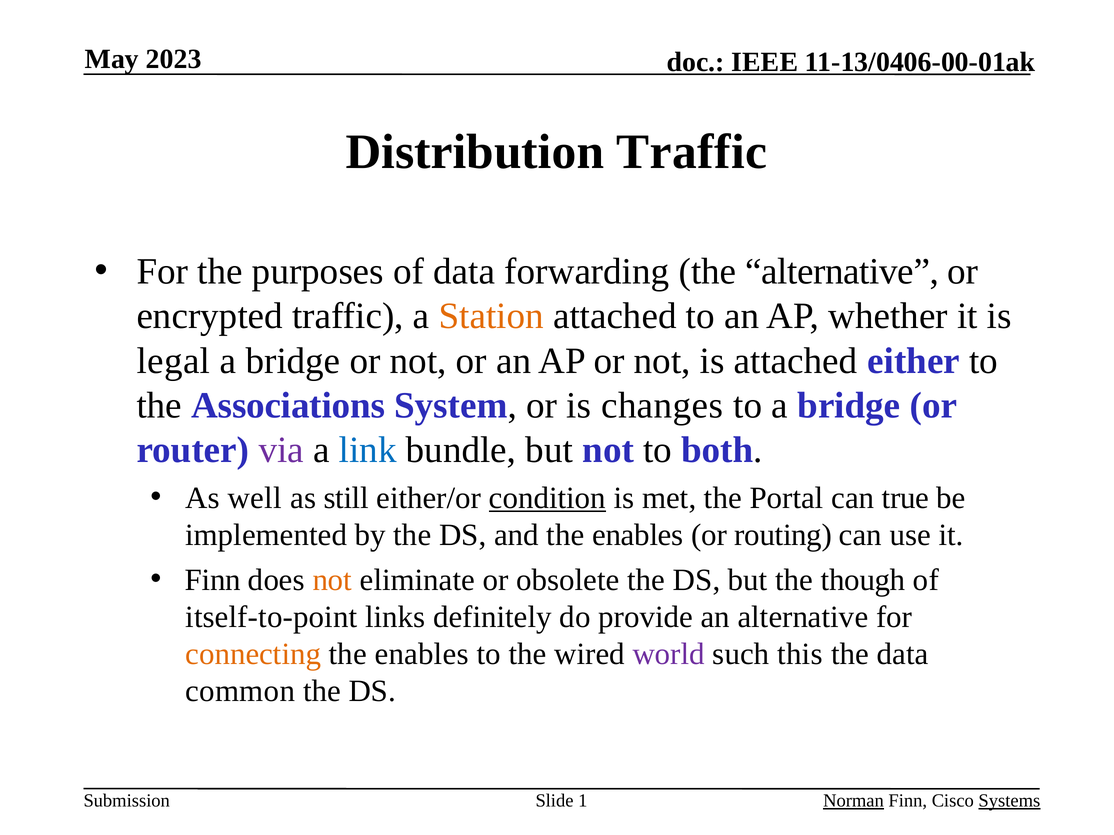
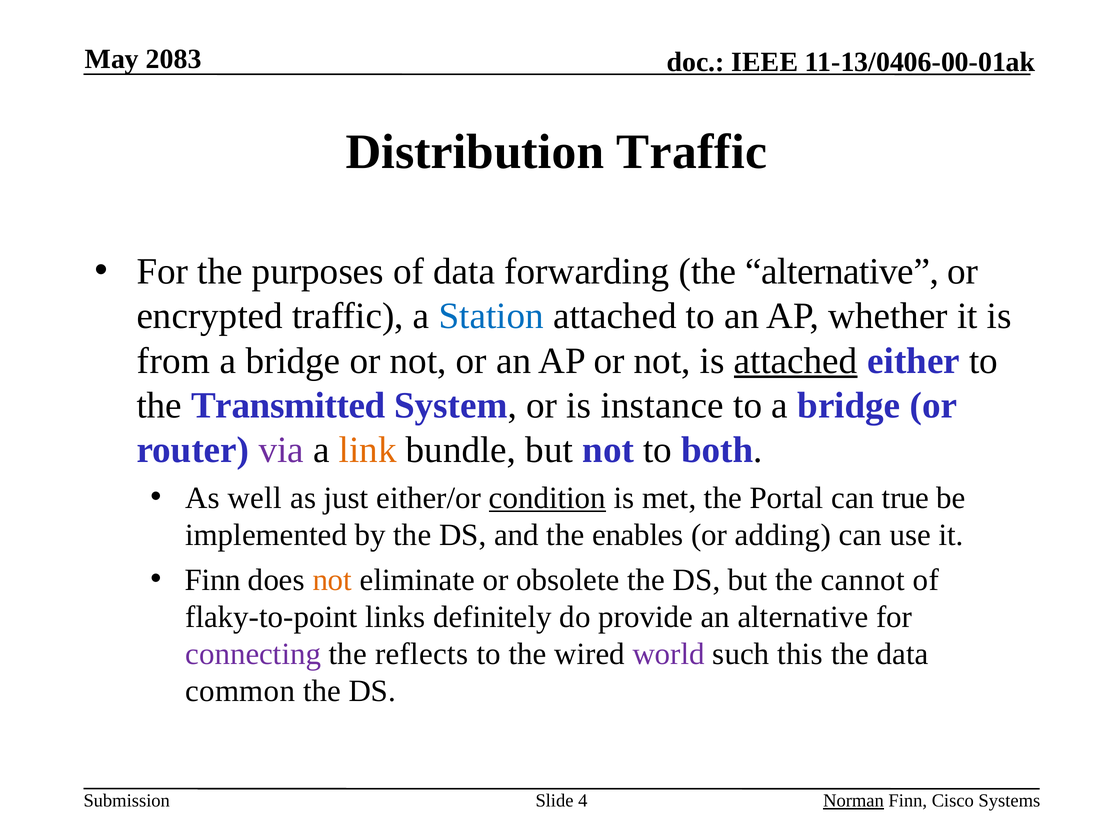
2023: 2023 -> 2083
Station colour: orange -> blue
legal: legal -> from
attached at (796, 361) underline: none -> present
Associations: Associations -> Transmitted
changes: changes -> instance
link colour: blue -> orange
still: still -> just
routing: routing -> adding
though: though -> cannot
itself-to-point: itself-to-point -> flaky-to-point
connecting colour: orange -> purple
enables at (422, 655): enables -> reflects
1: 1 -> 4
Systems underline: present -> none
